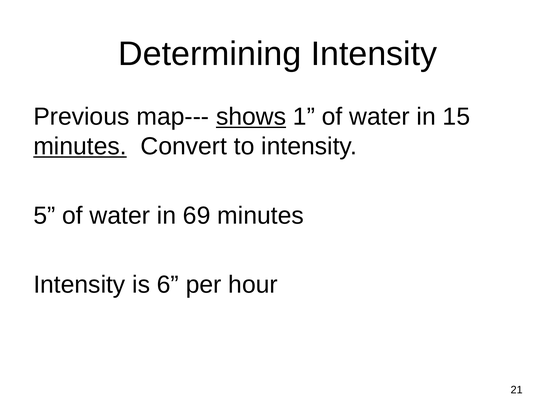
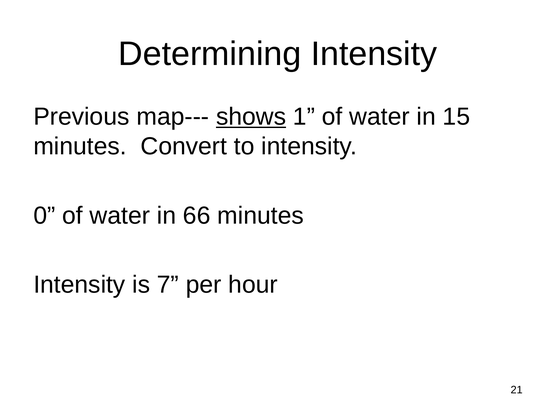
minutes at (80, 146) underline: present -> none
5: 5 -> 0
69: 69 -> 66
6: 6 -> 7
